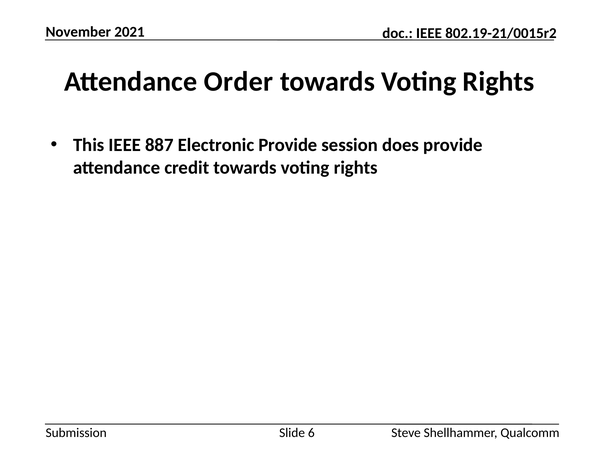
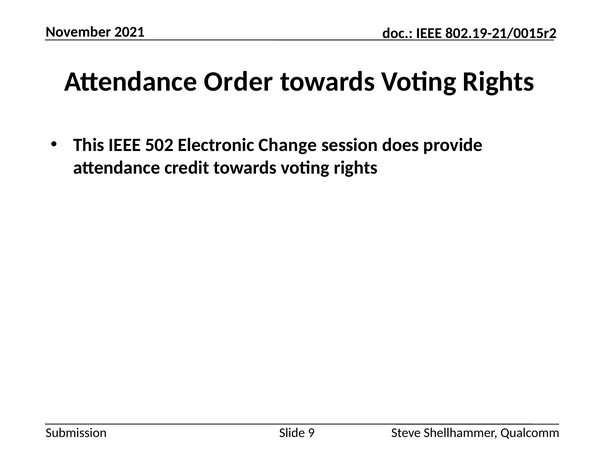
887: 887 -> 502
Electronic Provide: Provide -> Change
6: 6 -> 9
